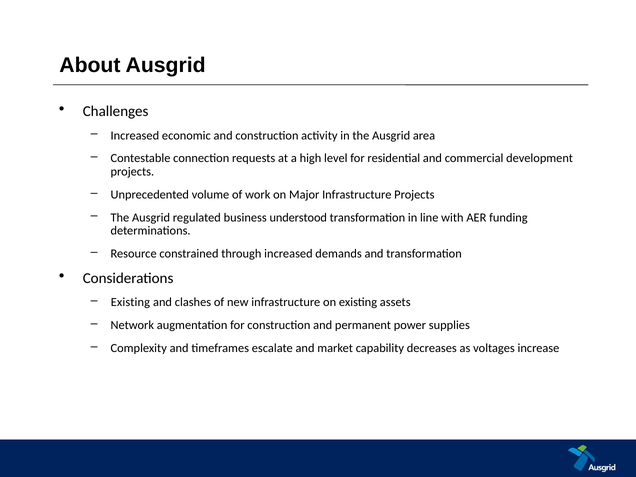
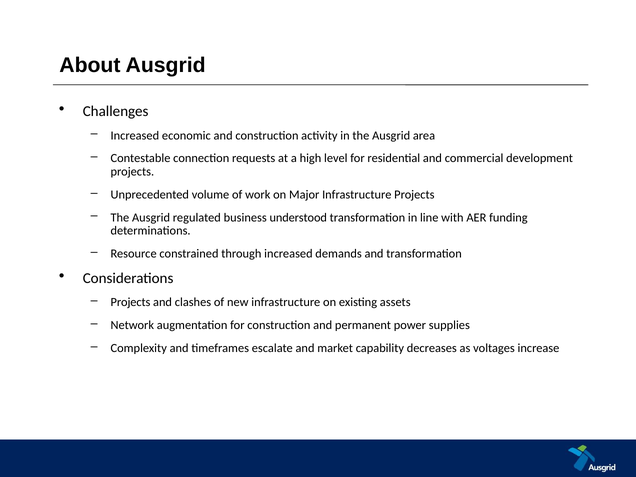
Existing at (130, 302): Existing -> Projects
